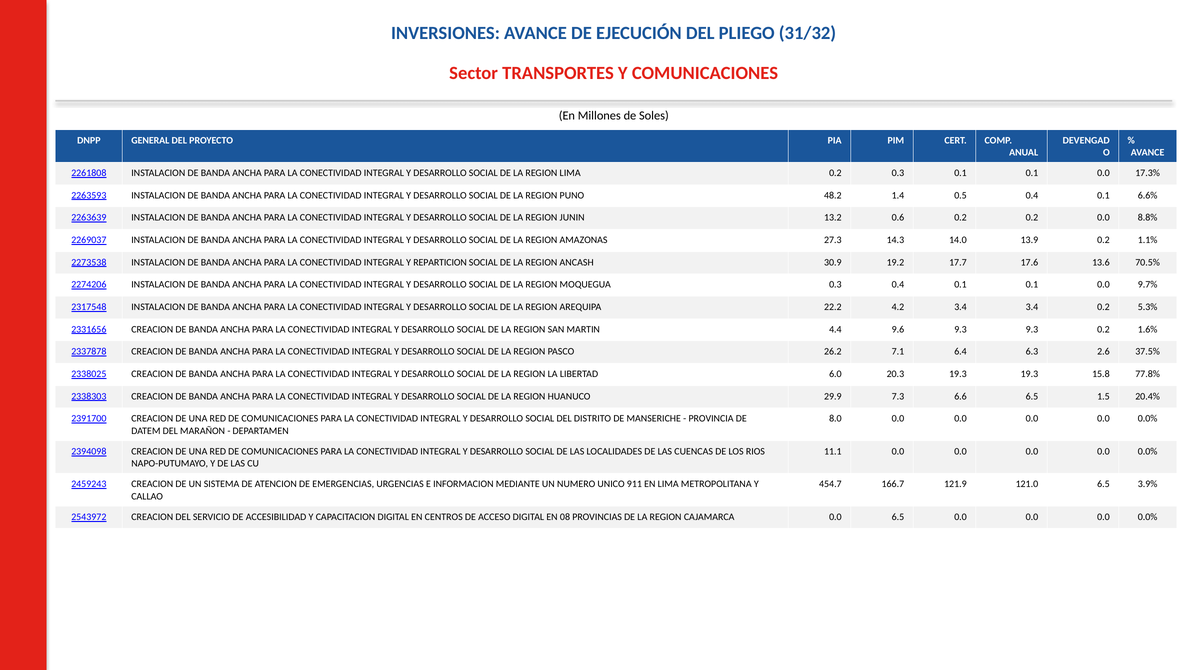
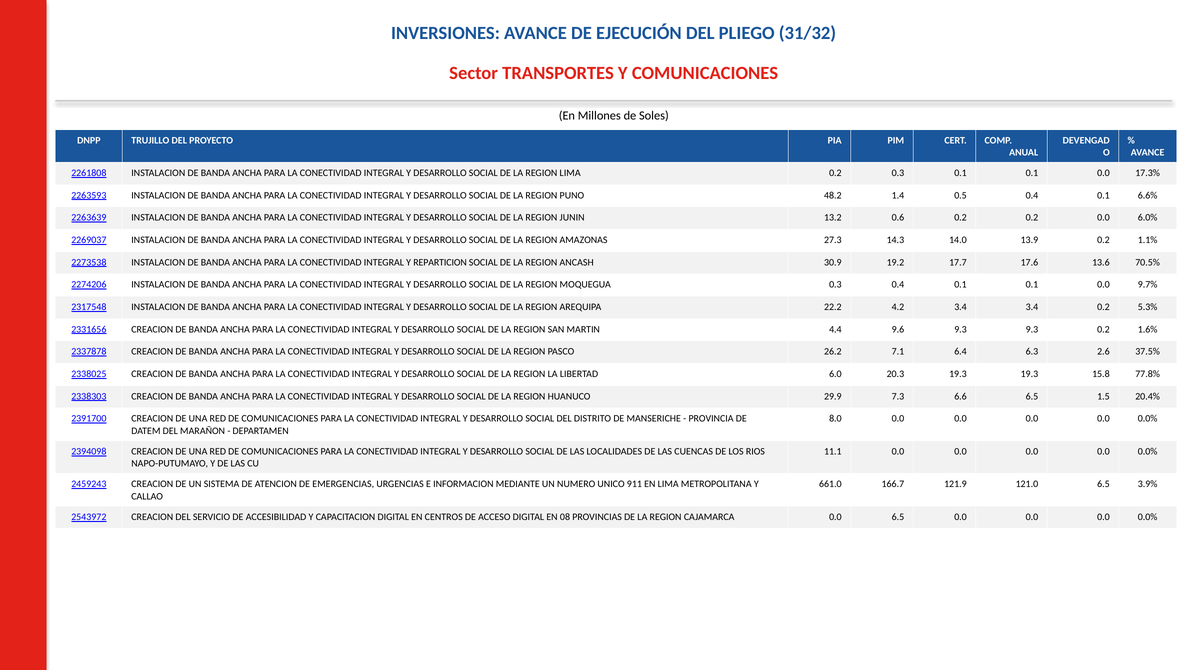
GENERAL: GENERAL -> TRUJILLO
8.8%: 8.8% -> 6.0%
454.7: 454.7 -> 661.0
